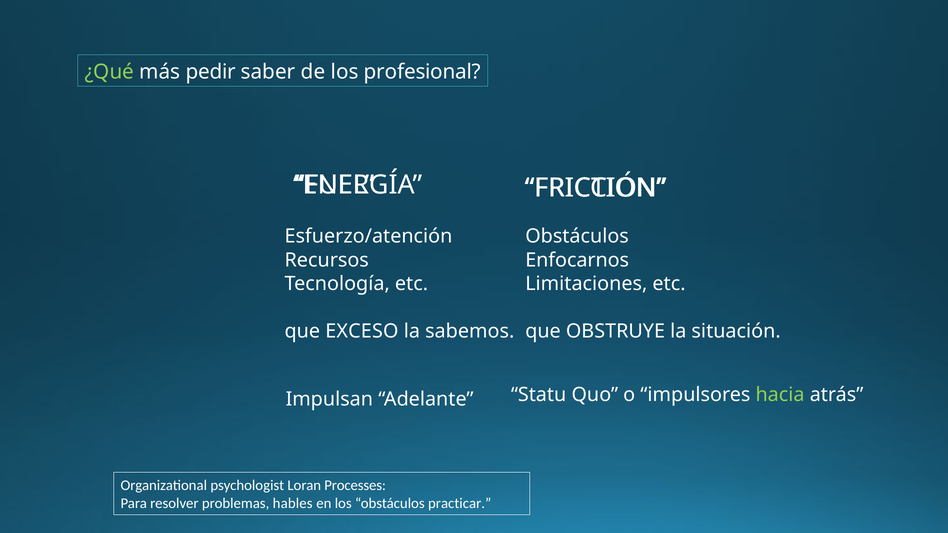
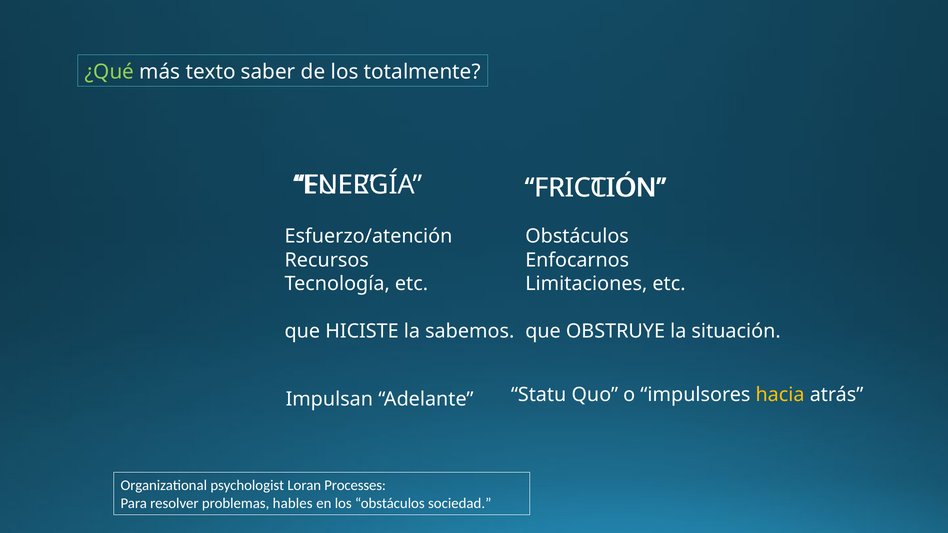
pedir: pedir -> texto
profesional: profesional -> totalmente
EXCESO: EXCESO -> HICISTE
hacia colour: light green -> yellow
practicar: practicar -> sociedad
